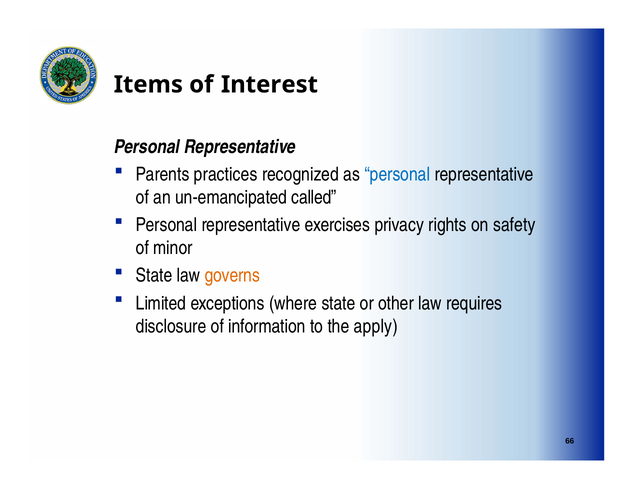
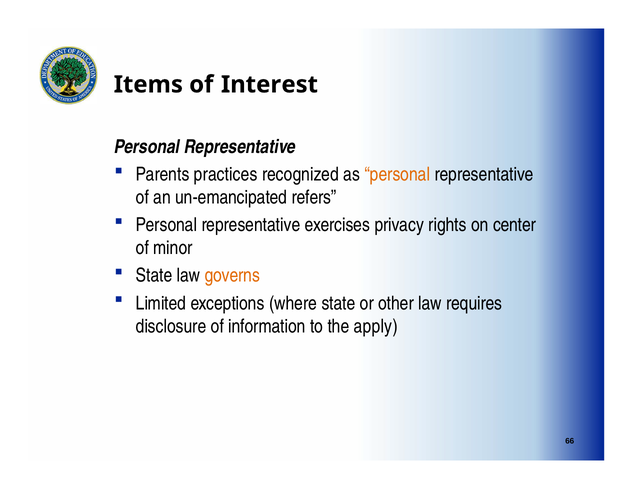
personal at (397, 174) colour: blue -> orange
called: called -> refers
safety: safety -> center
